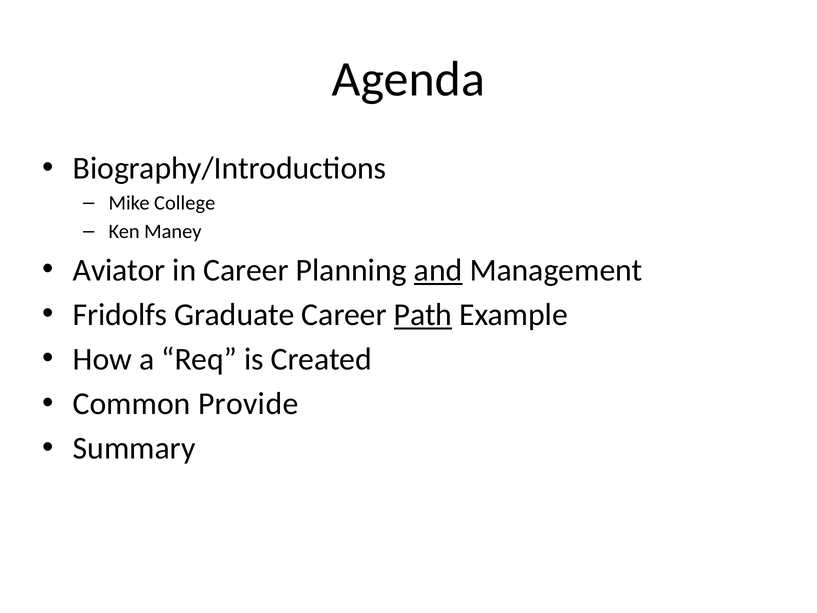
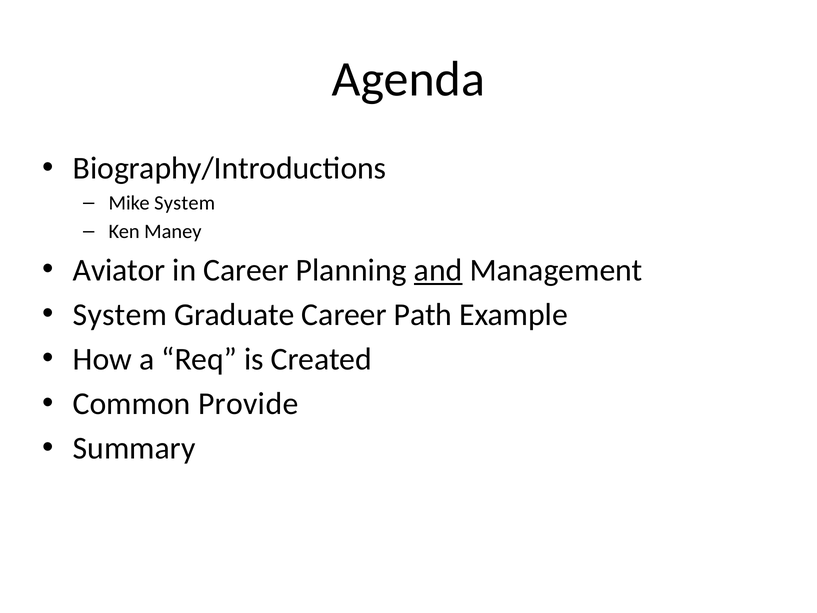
Mike College: College -> System
Fridolfs at (120, 315): Fridolfs -> System
Path underline: present -> none
